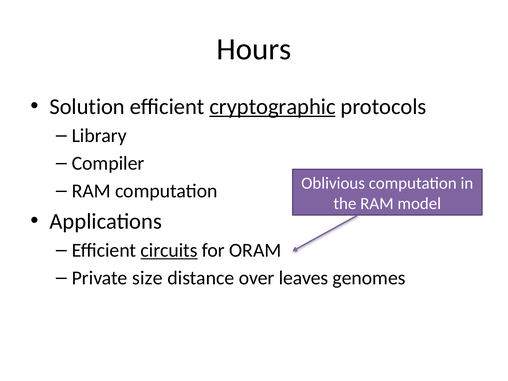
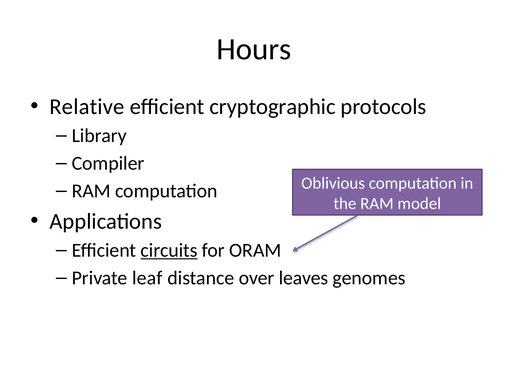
Solution: Solution -> Relative
cryptographic underline: present -> none
size: size -> leaf
